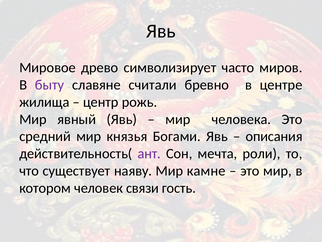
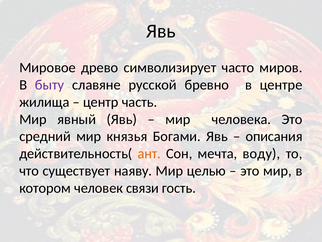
считали: считали -> русской
рожь: рожь -> часть
ант colour: purple -> orange
роли: роли -> воду
камне: камне -> целью
